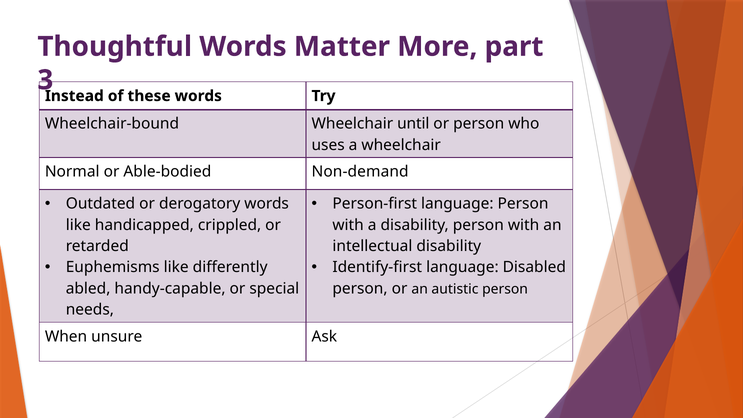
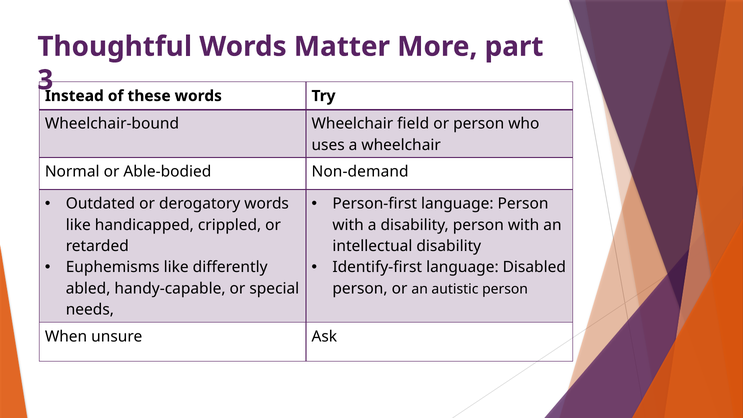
until: until -> field
